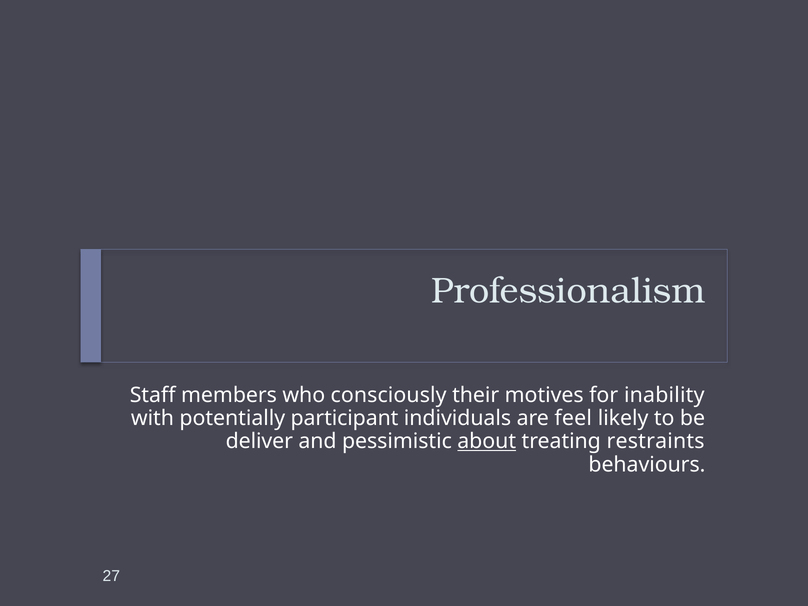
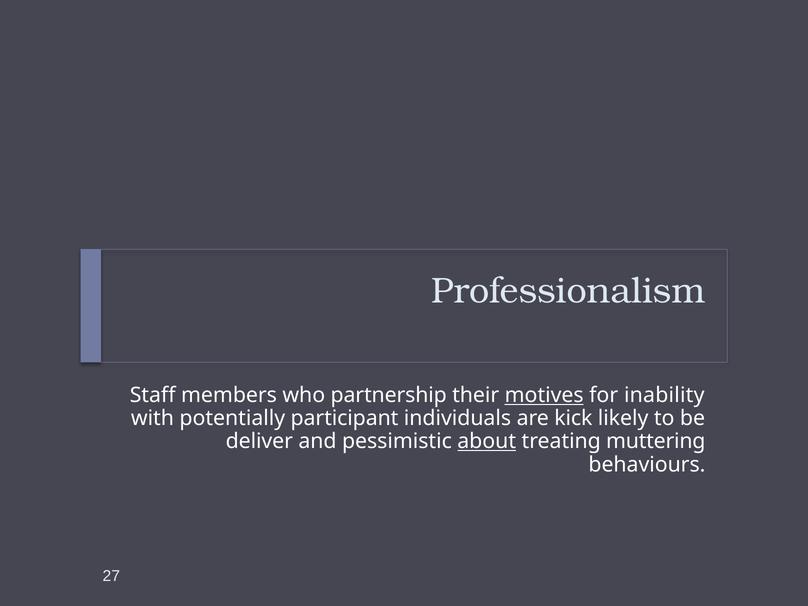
consciously: consciously -> partnership
motives underline: none -> present
feel: feel -> kick
restraints: restraints -> muttering
